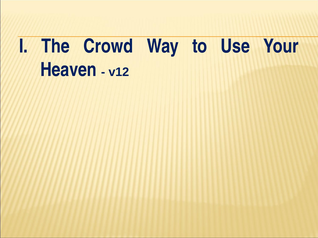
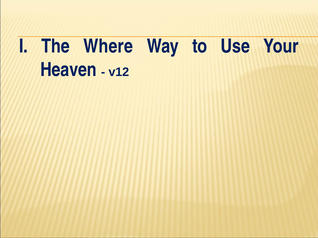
Crowd: Crowd -> Where
